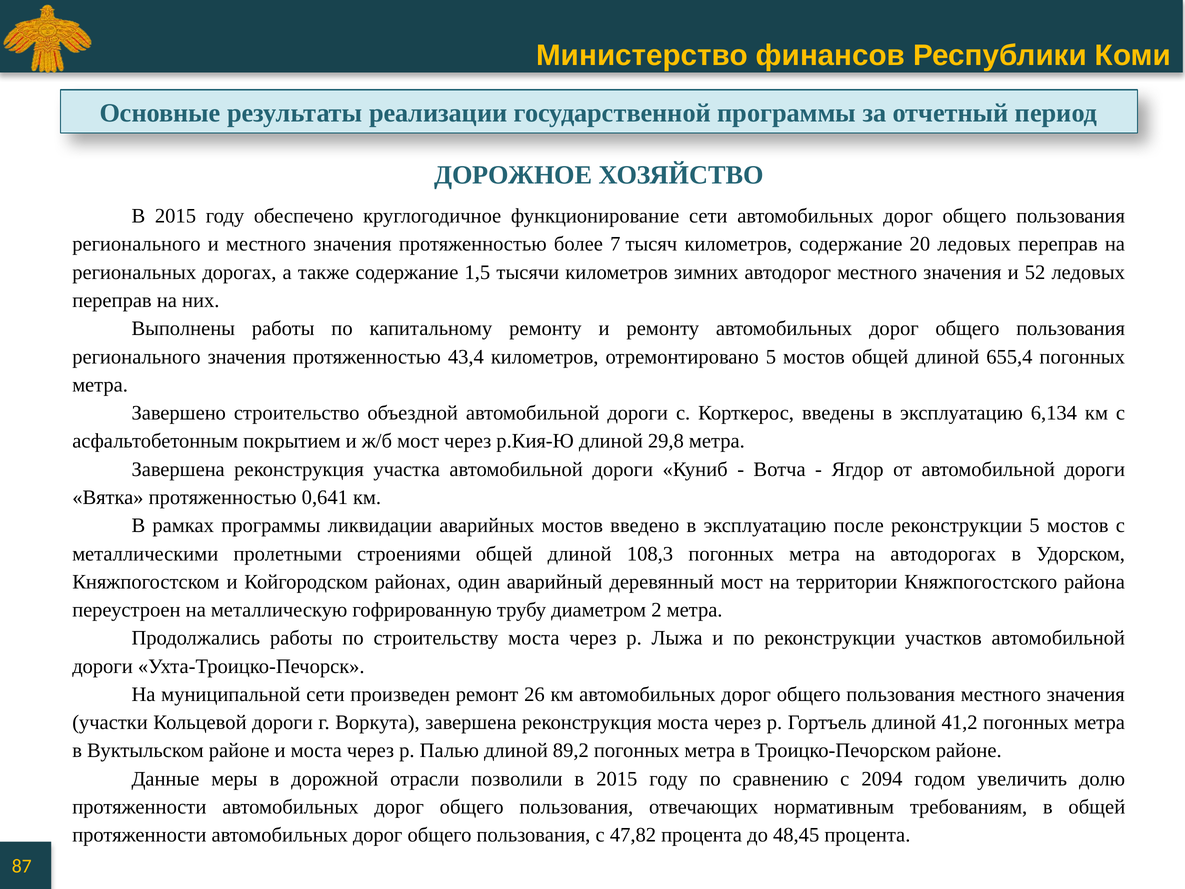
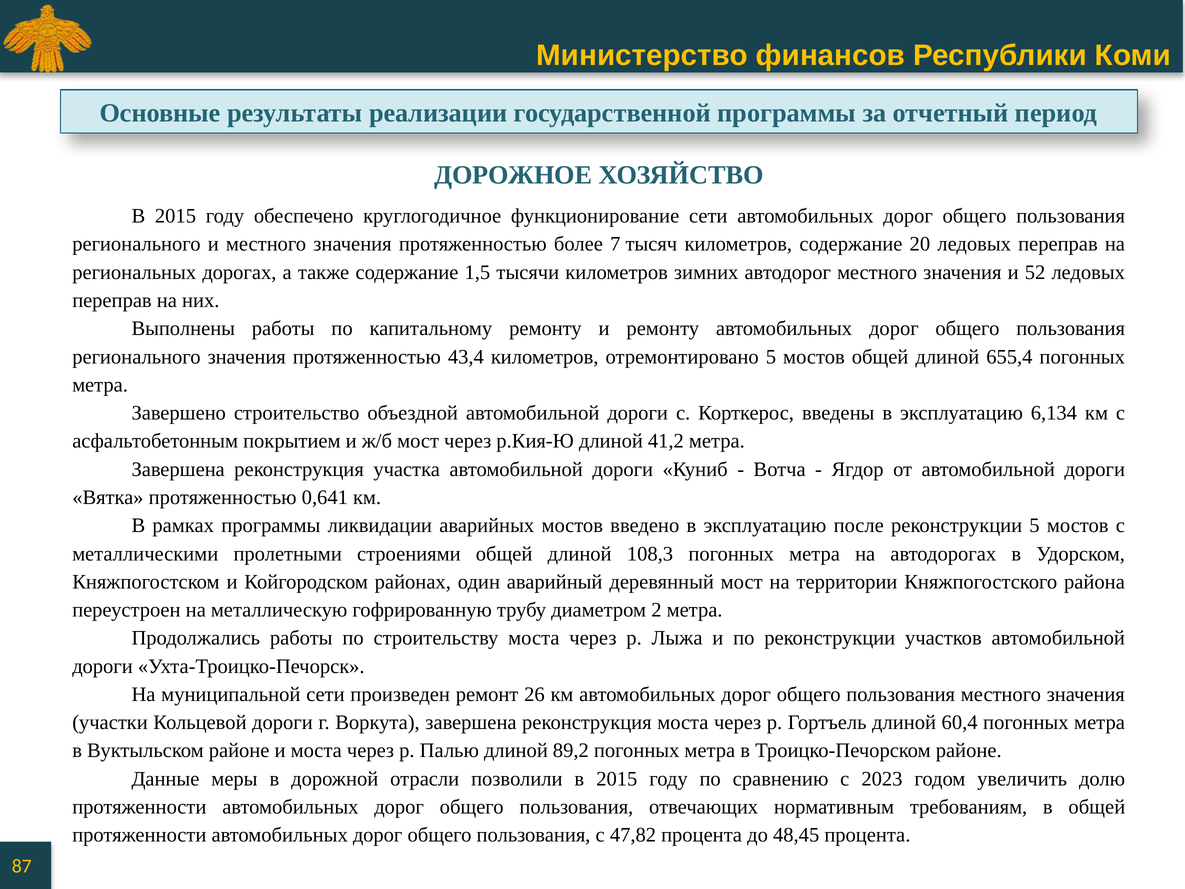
29,8: 29,8 -> 41,2
41,2: 41,2 -> 60,4
2094: 2094 -> 2023
